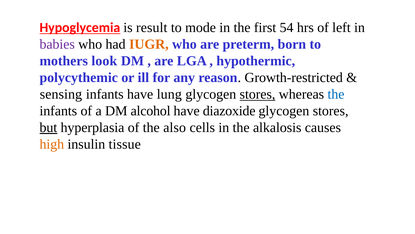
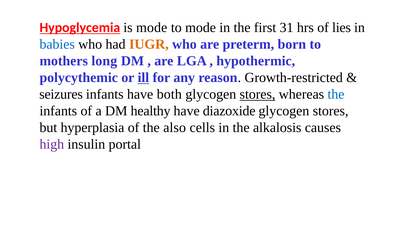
is result: result -> mode
54: 54 -> 31
left: left -> lies
babies colour: purple -> blue
look: look -> long
ill underline: none -> present
sensing: sensing -> seizures
lung: lung -> both
alcohol: alcohol -> healthy
but underline: present -> none
high colour: orange -> purple
tissue: tissue -> portal
